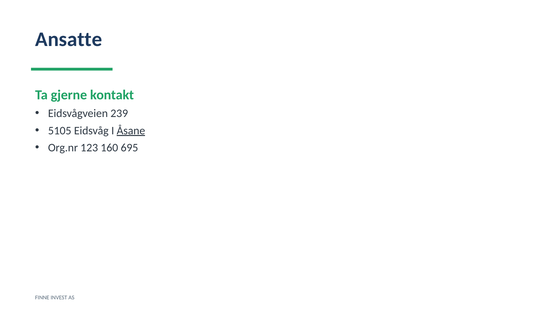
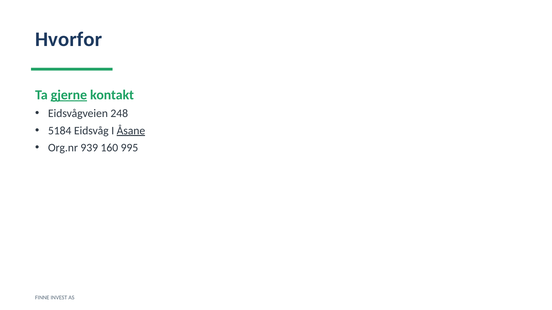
Ansatte: Ansatte -> Hvorfor
gjerne underline: none -> present
239: 239 -> 248
5105: 5105 -> 5184
123: 123 -> 939
695: 695 -> 995
